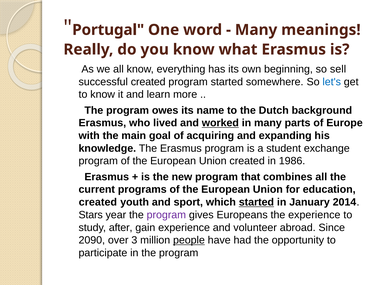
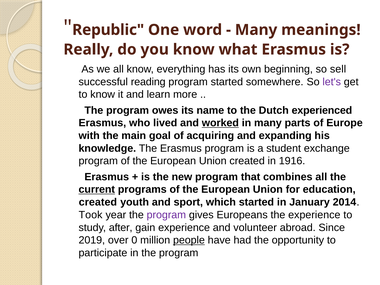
Portugal: Portugal -> Republic
successful created: created -> reading
let's colour: blue -> purple
background: background -> experienced
1986: 1986 -> 1916
current underline: none -> present
started at (256, 202) underline: present -> none
Stars: Stars -> Took
2090: 2090 -> 2019
3: 3 -> 0
